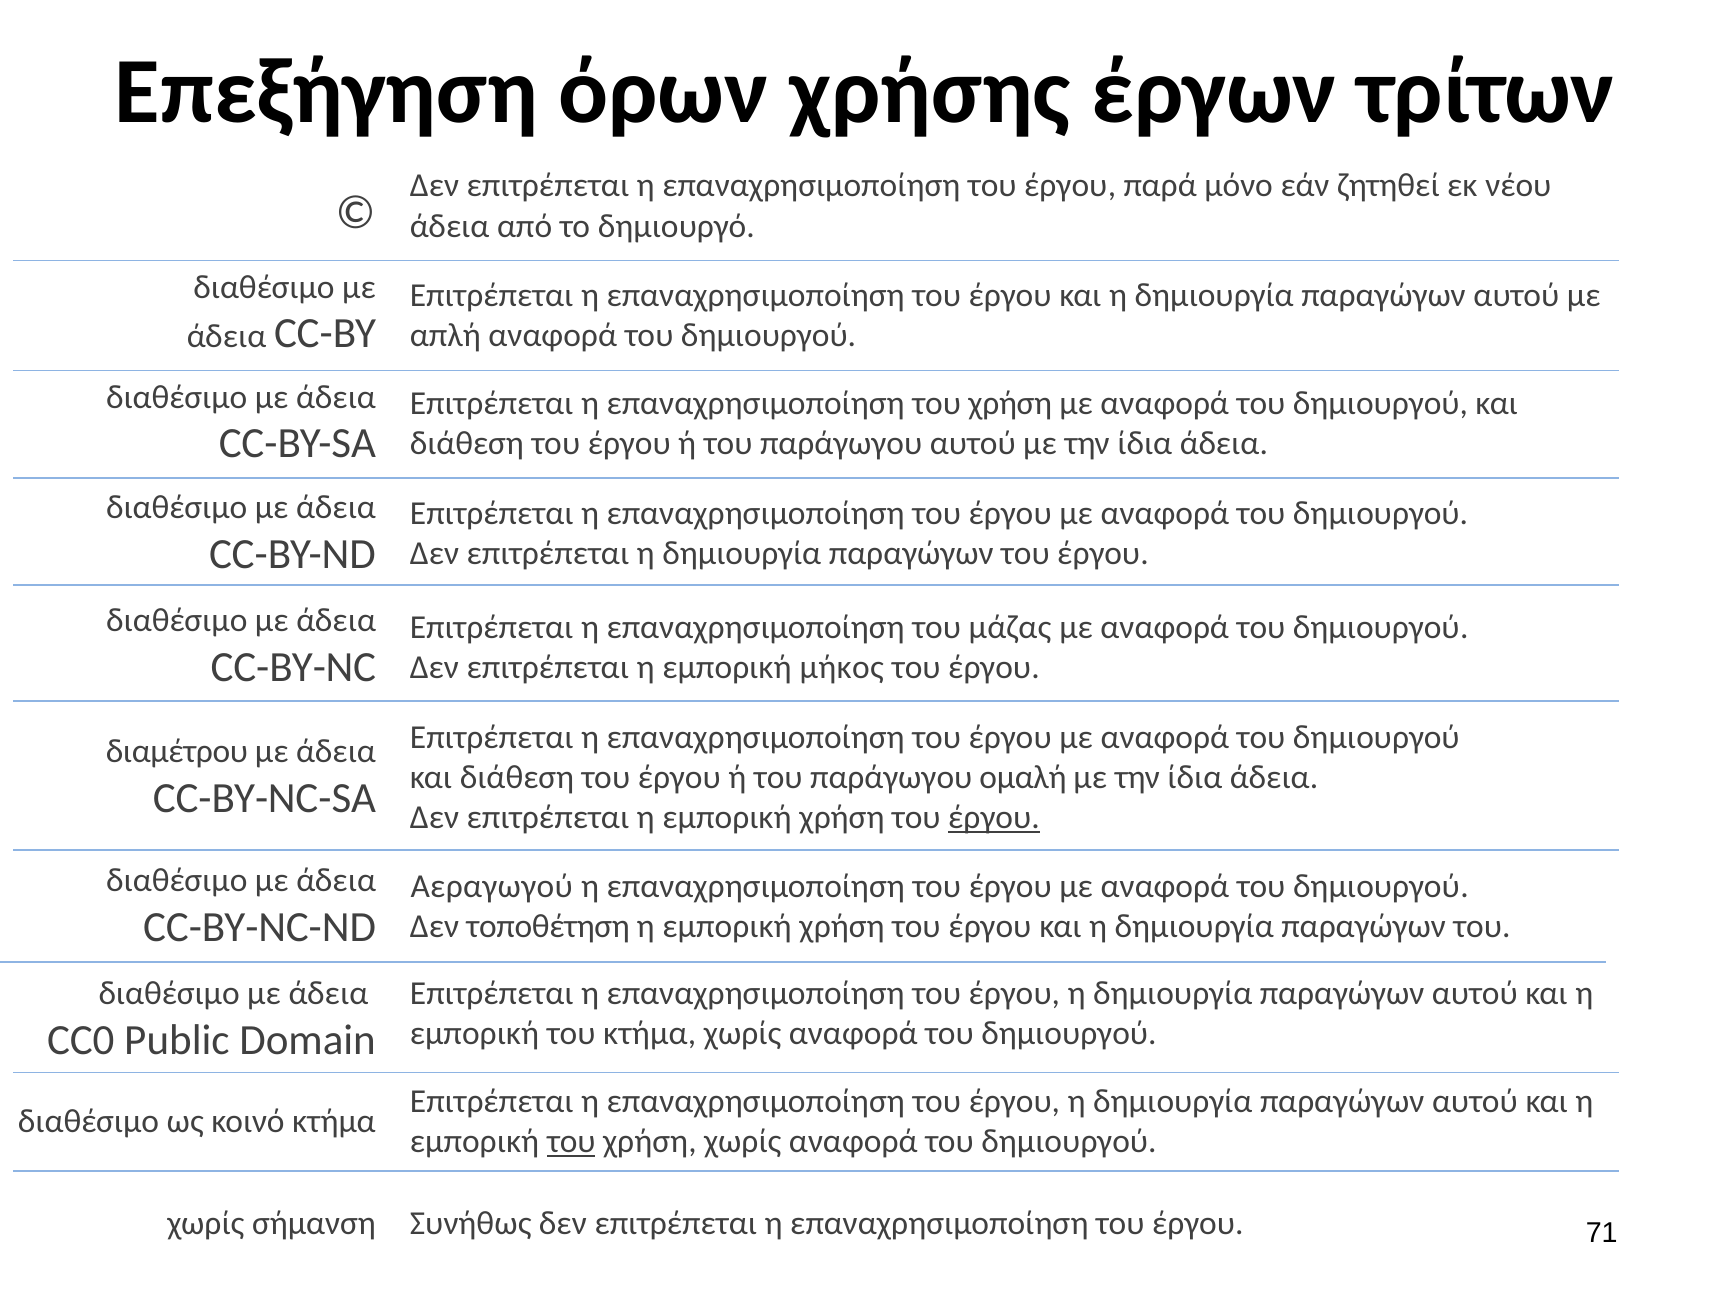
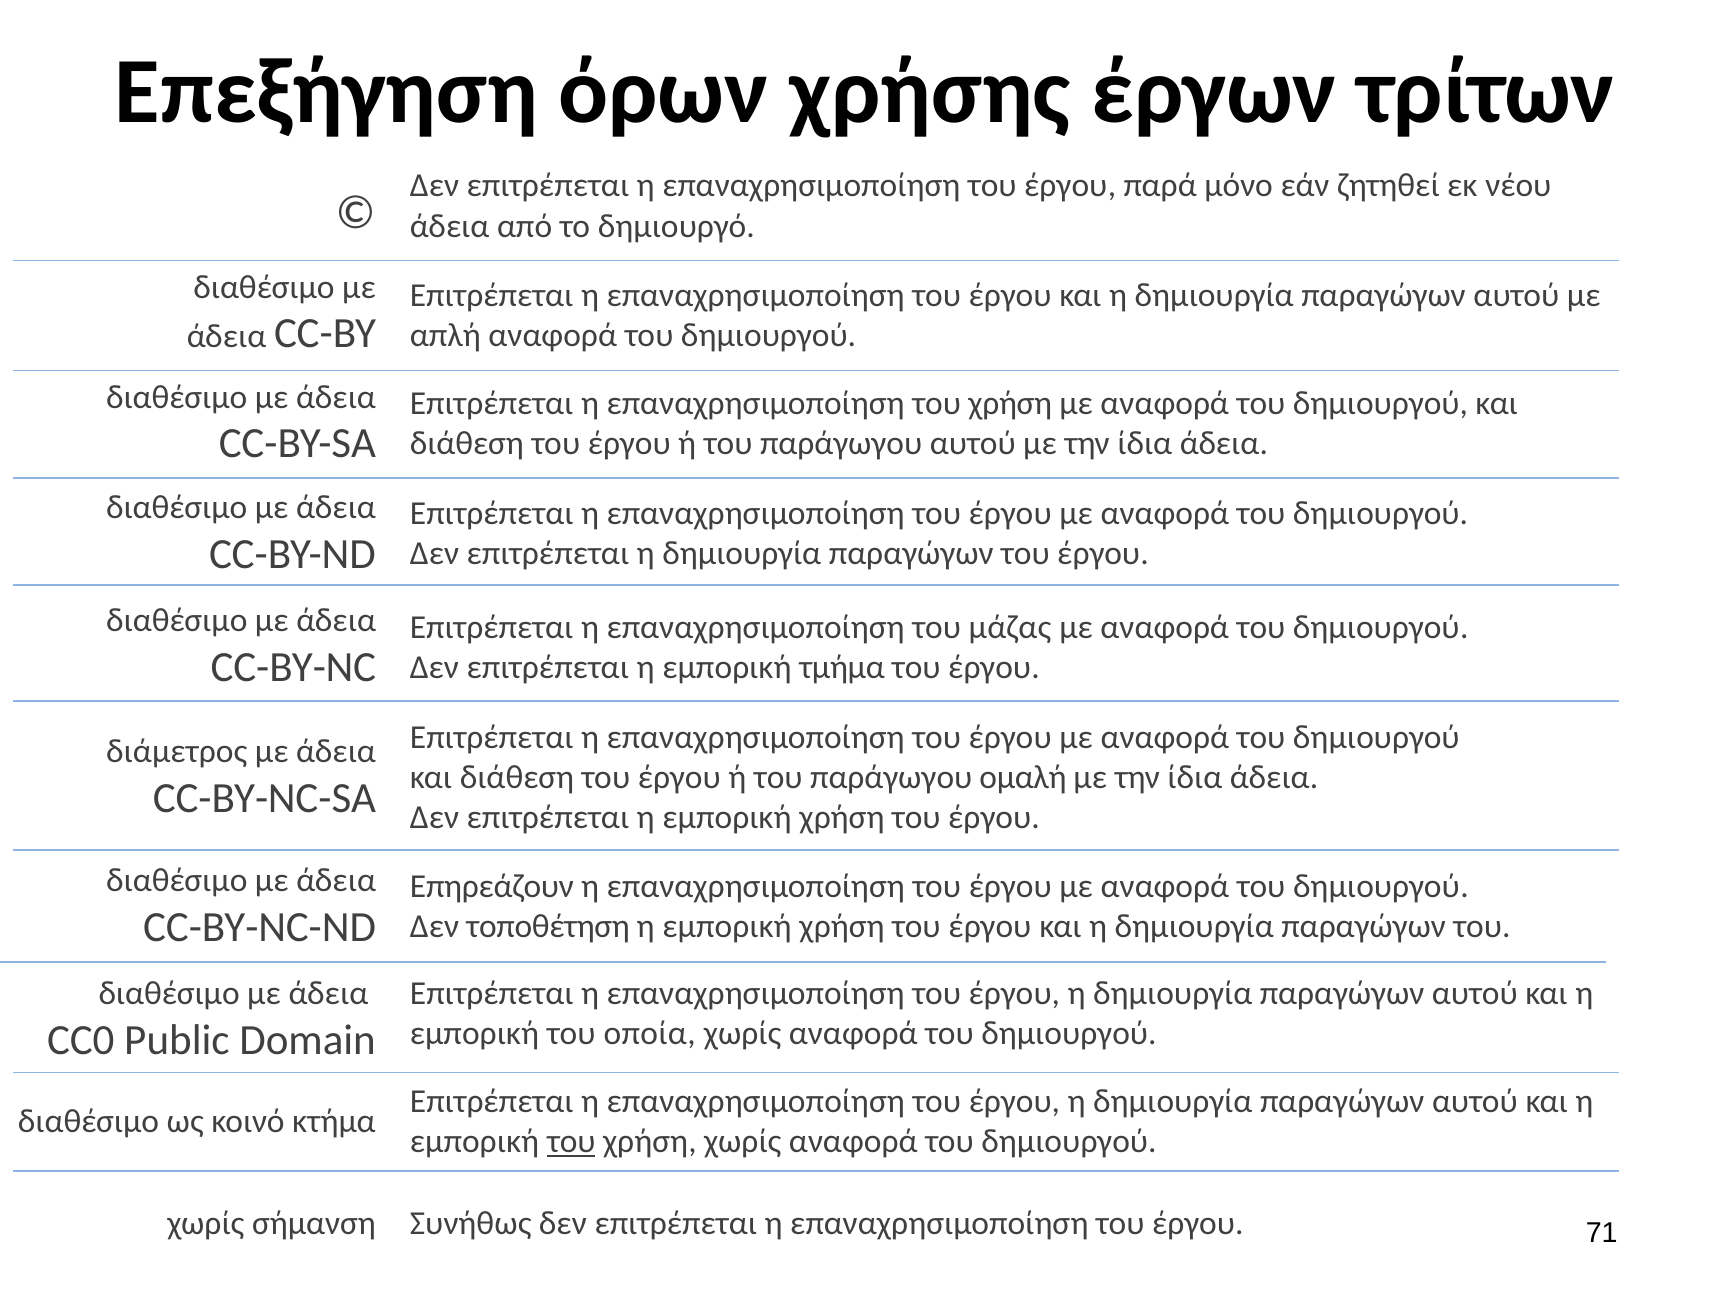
μήκος: μήκος -> τμήμα
διαμέτρου: διαμέτρου -> διάμετρος
έργου at (994, 818) underline: present -> none
Αεραγωγού: Αεραγωγού -> Επηρεάζουν
του κτήμα: κτήμα -> οποία
